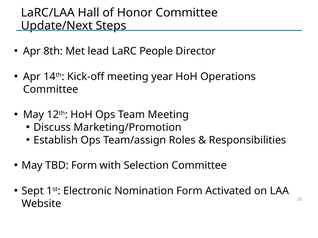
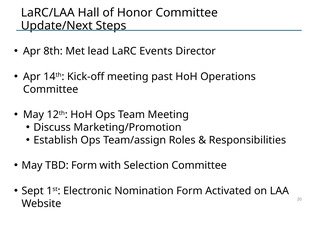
People: People -> Events
year: year -> past
